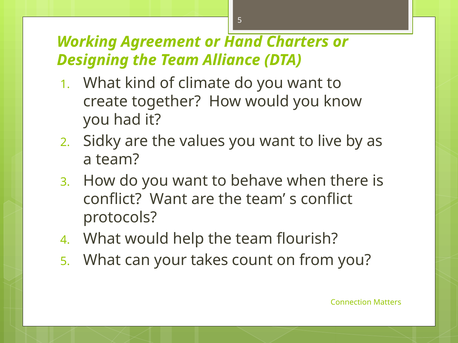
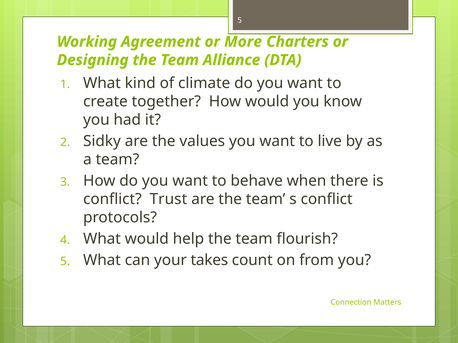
Hand: Hand -> More
conflict Want: Want -> Trust
